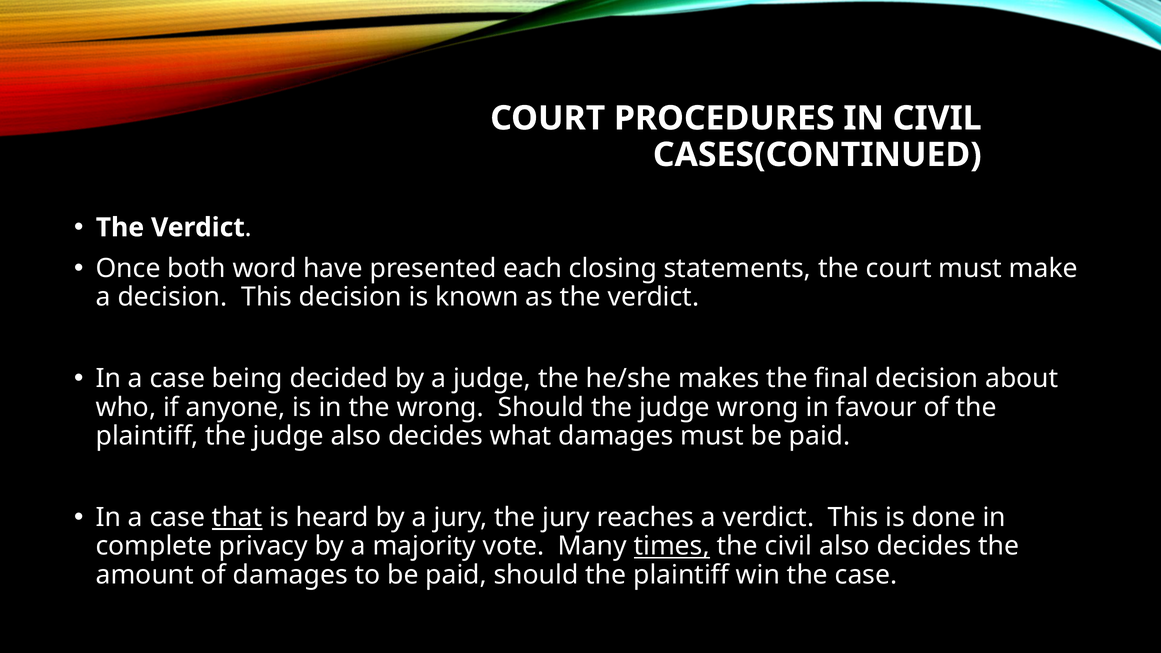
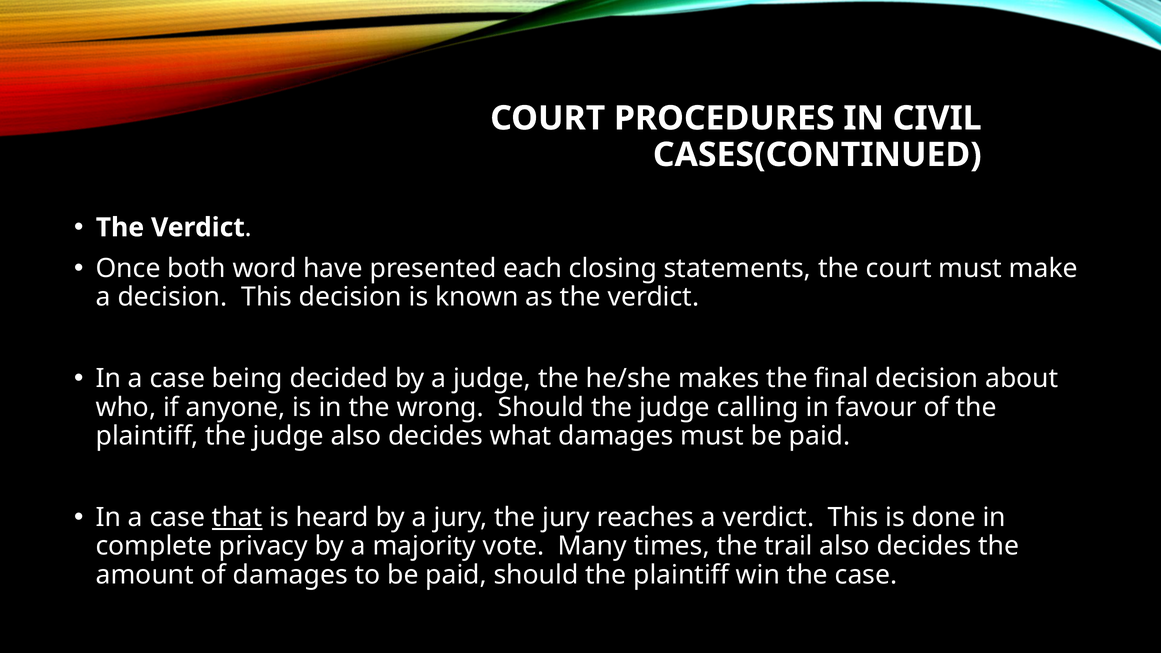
judge wrong: wrong -> calling
times underline: present -> none
the civil: civil -> trail
